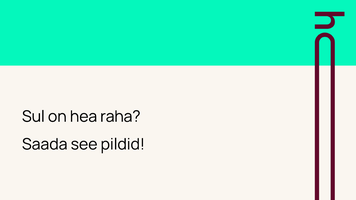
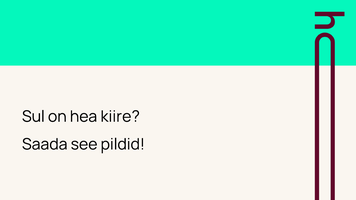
raha: raha -> kiire
